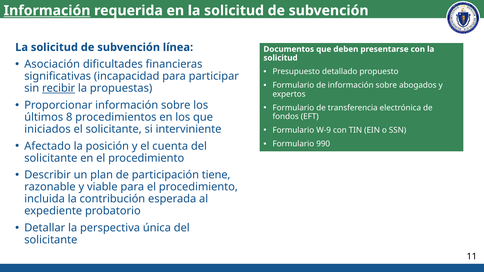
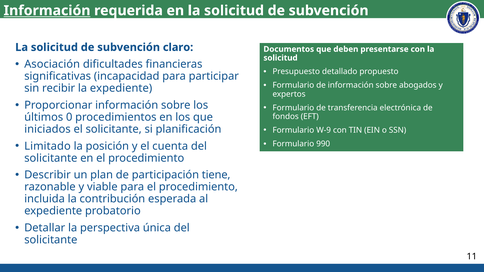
línea: línea -> claro
recibir underline: present -> none
la propuestas: propuestas -> expediente
8: 8 -> 0
interviniente: interviniente -> planificación
Afectado: Afectado -> Limitado
